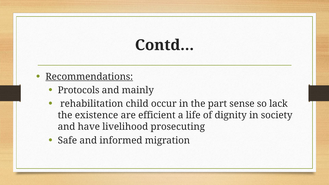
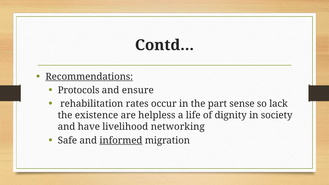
mainly: mainly -> ensure
child: child -> rates
efficient: efficient -> helpless
prosecuting: prosecuting -> networking
informed underline: none -> present
